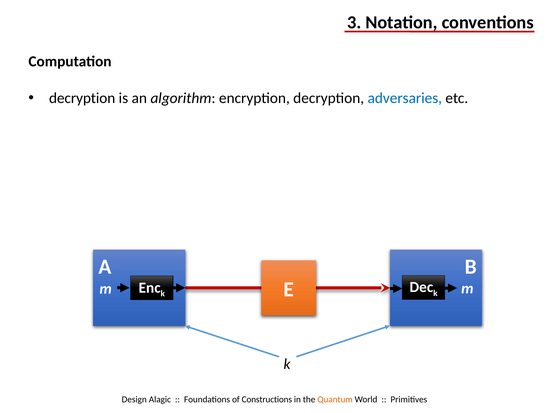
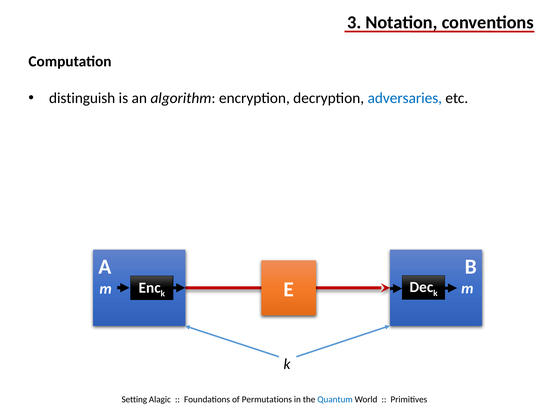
decryption at (82, 98): decryption -> distinguish
Design: Design -> Setting
Constructions: Constructions -> Permutations
Quantum colour: orange -> blue
